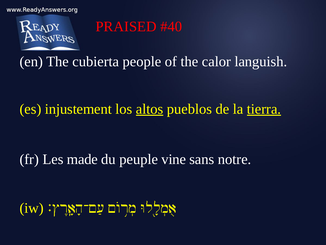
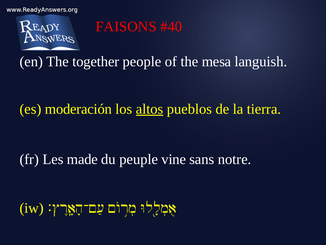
PRAISED: PRAISED -> FAISONS
cubierta: cubierta -> together
calor: calor -> mesa
injustement: injustement -> moderación
tierra underline: present -> none
